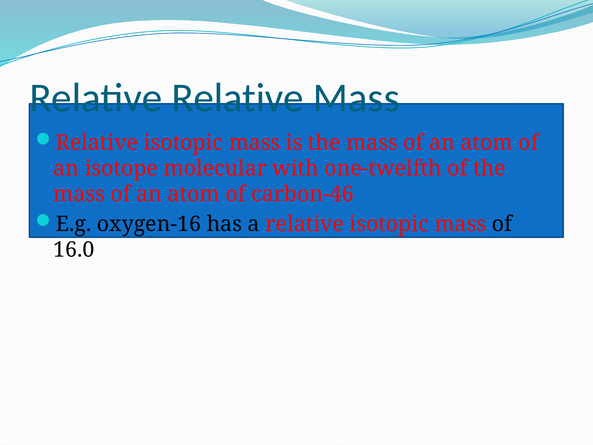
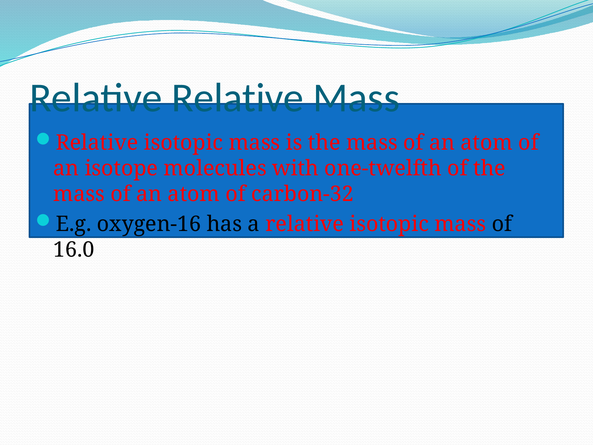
molecular: molecular -> molecules
carbon-46: carbon-46 -> carbon-32
